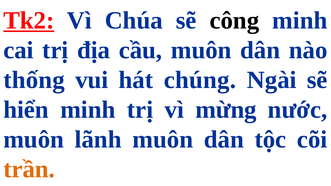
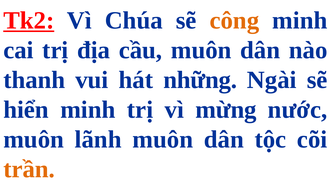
công colour: black -> orange
thống: thống -> thanh
chúng: chúng -> những
